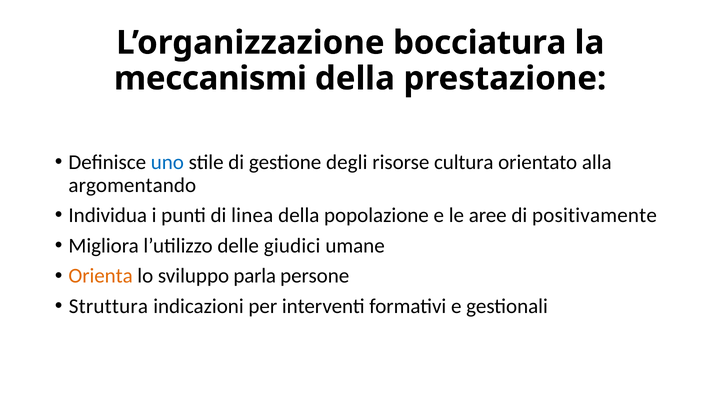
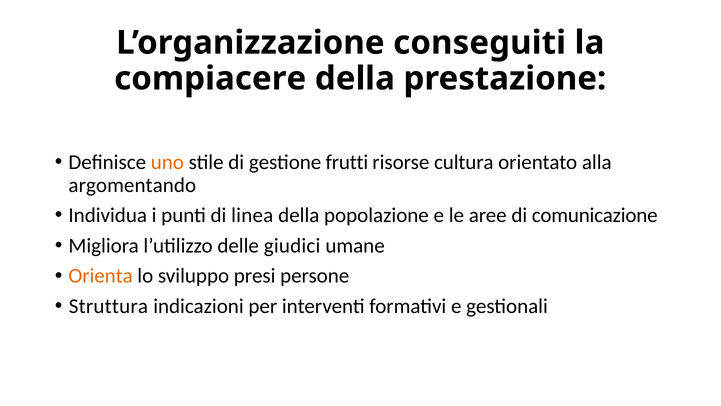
bocciatura: bocciatura -> conseguiti
meccanismi: meccanismi -> compiacere
uno colour: blue -> orange
degli: degli -> frutti
positivamente: positivamente -> comunicazione
parla: parla -> presi
